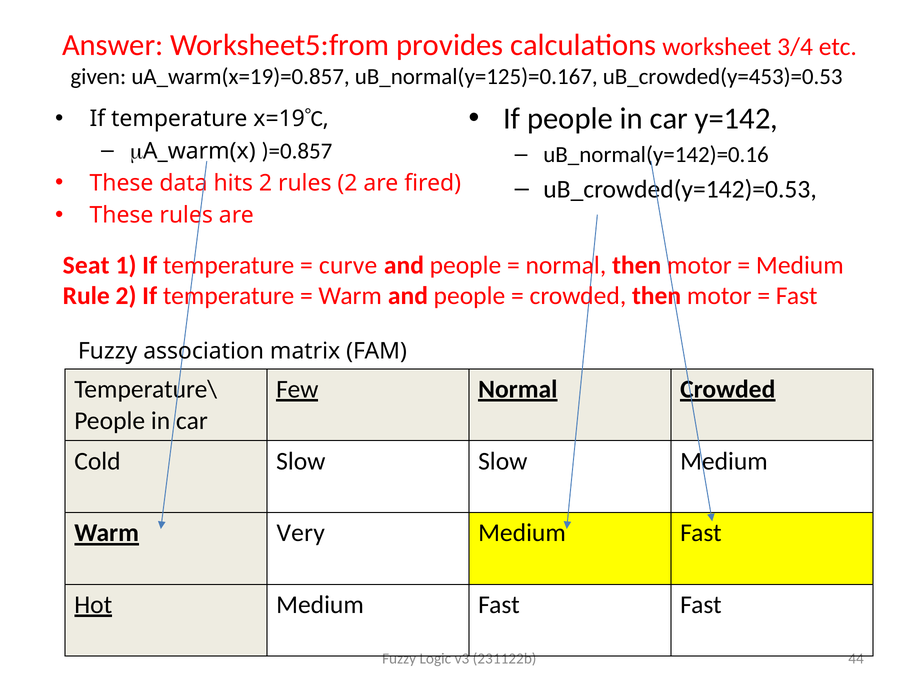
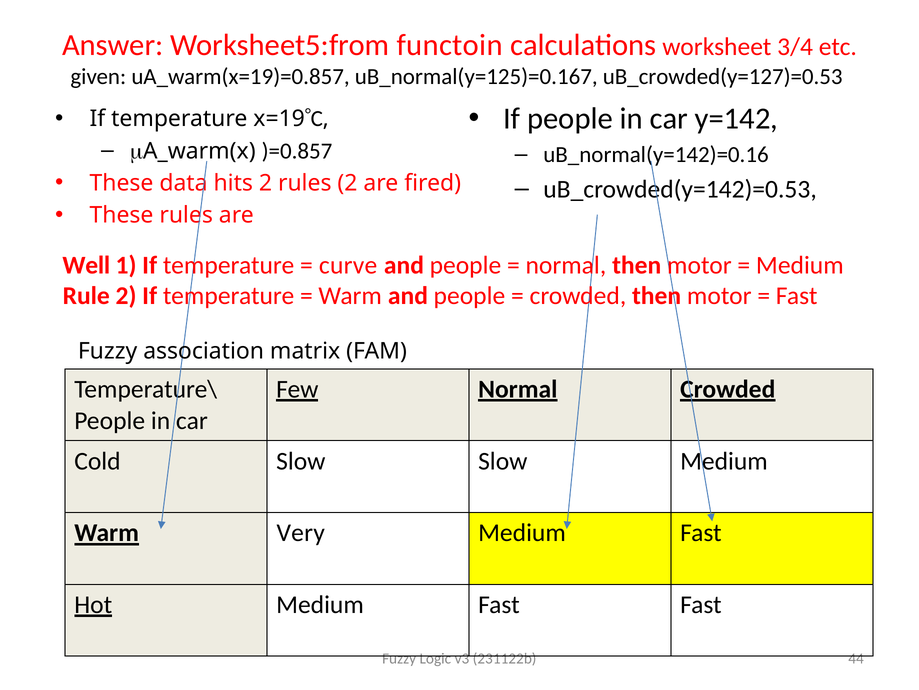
provides: provides -> functoin
uB_crowded(y=453)=0.53: uB_crowded(y=453)=0.53 -> uB_crowded(y=127)=0.53
Seat: Seat -> Well
